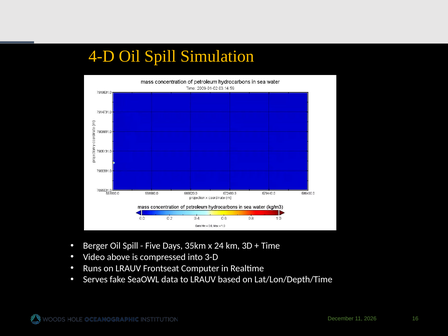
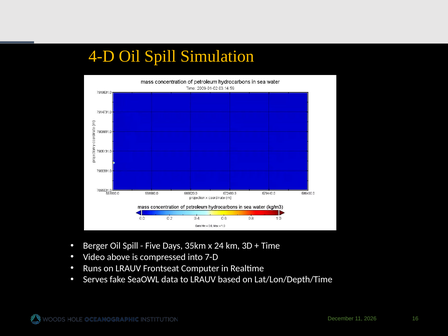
3-D: 3-D -> 7-D
